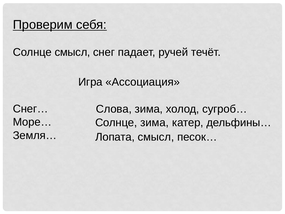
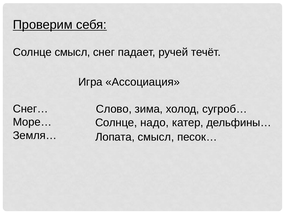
Слова: Слова -> Слово
Солнце зима: зима -> надо
